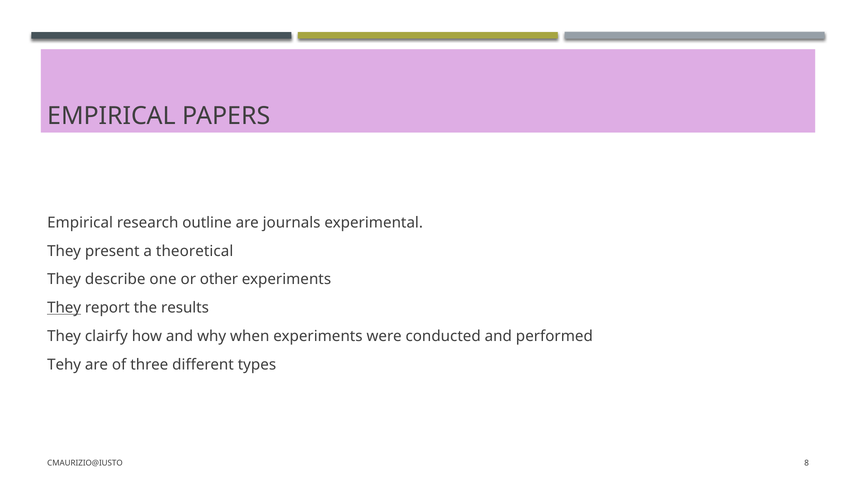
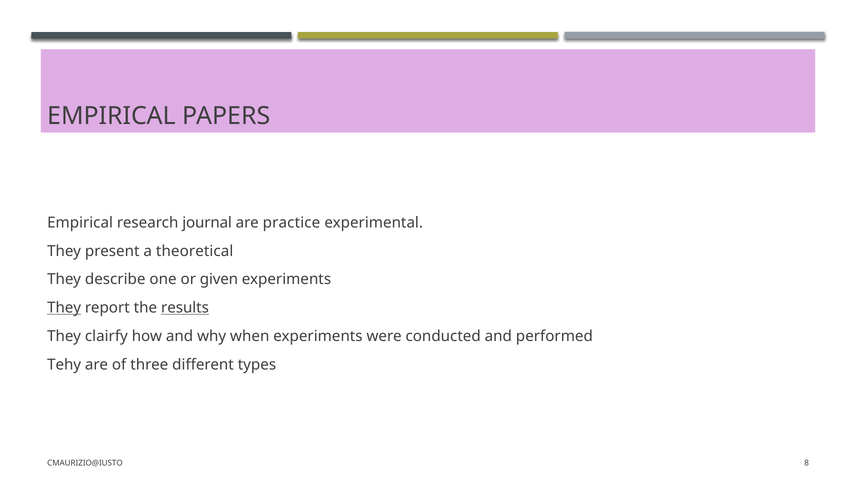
outline: outline -> journal
journals: journals -> practice
other: other -> given
results underline: none -> present
